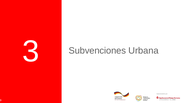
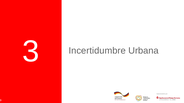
Subvenciones: Subvenciones -> Incertidumbre
